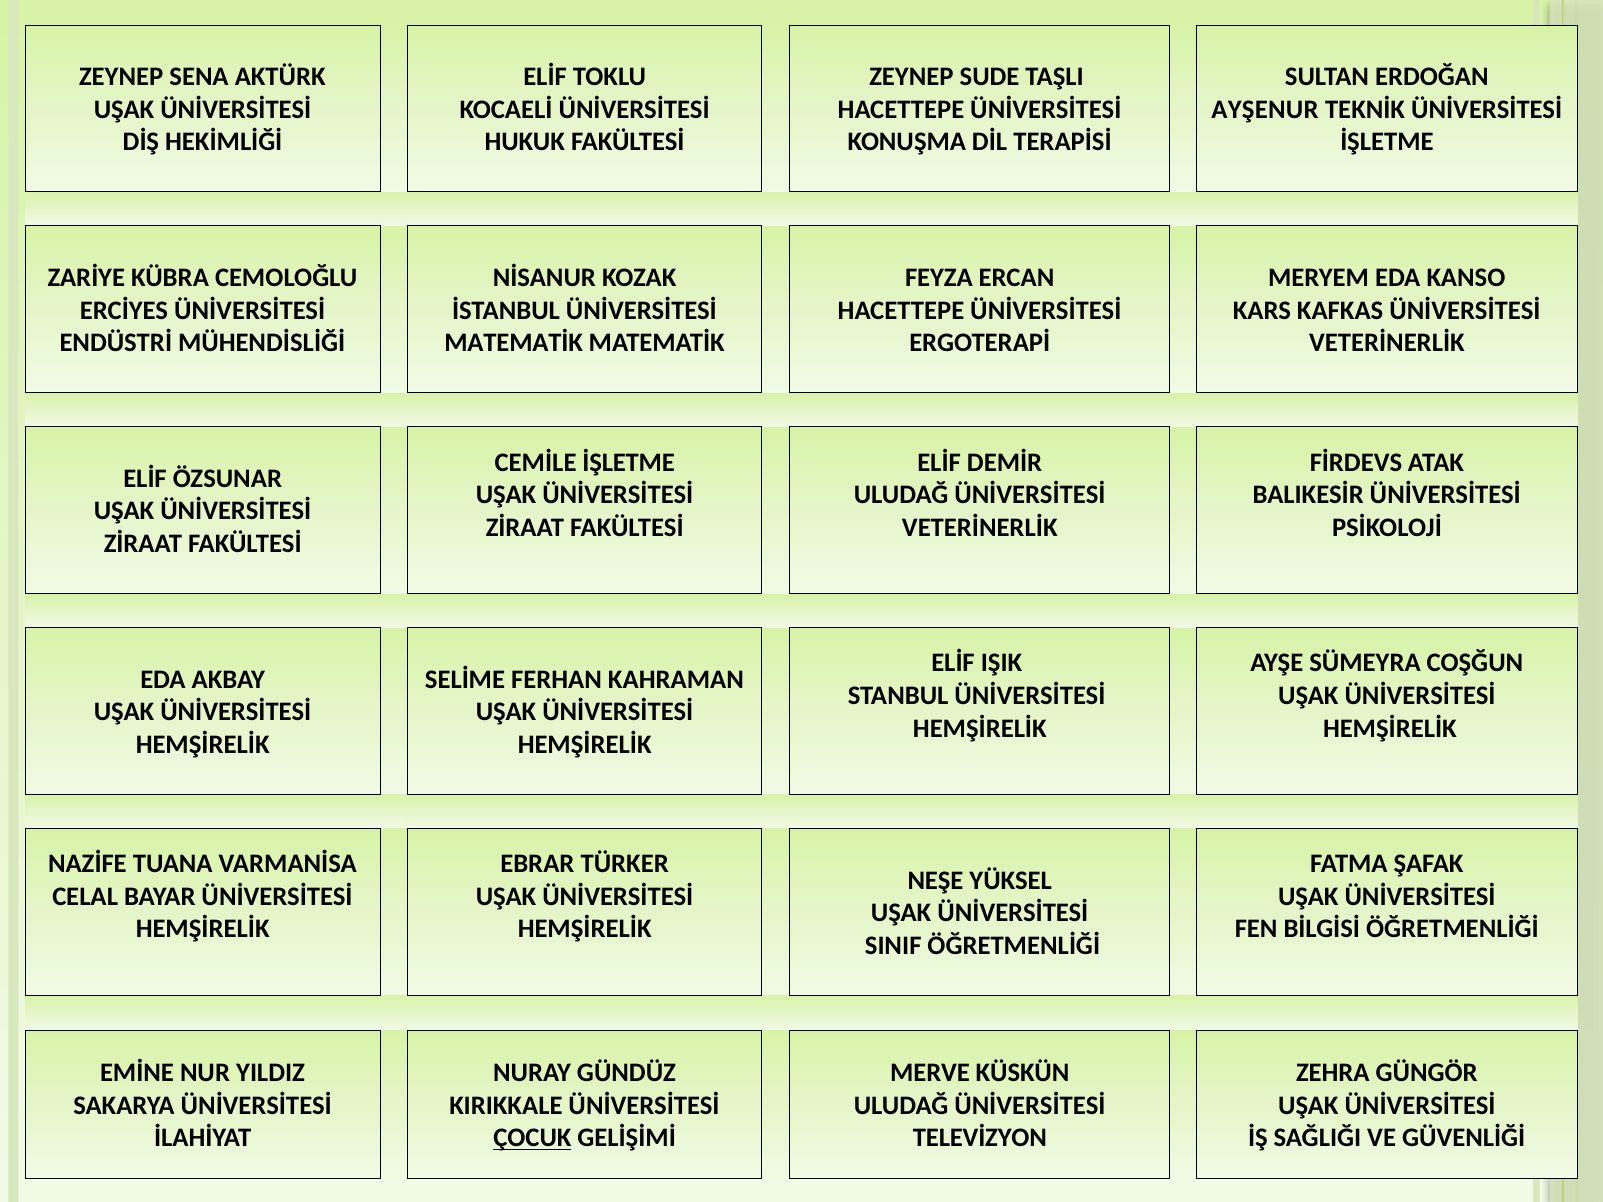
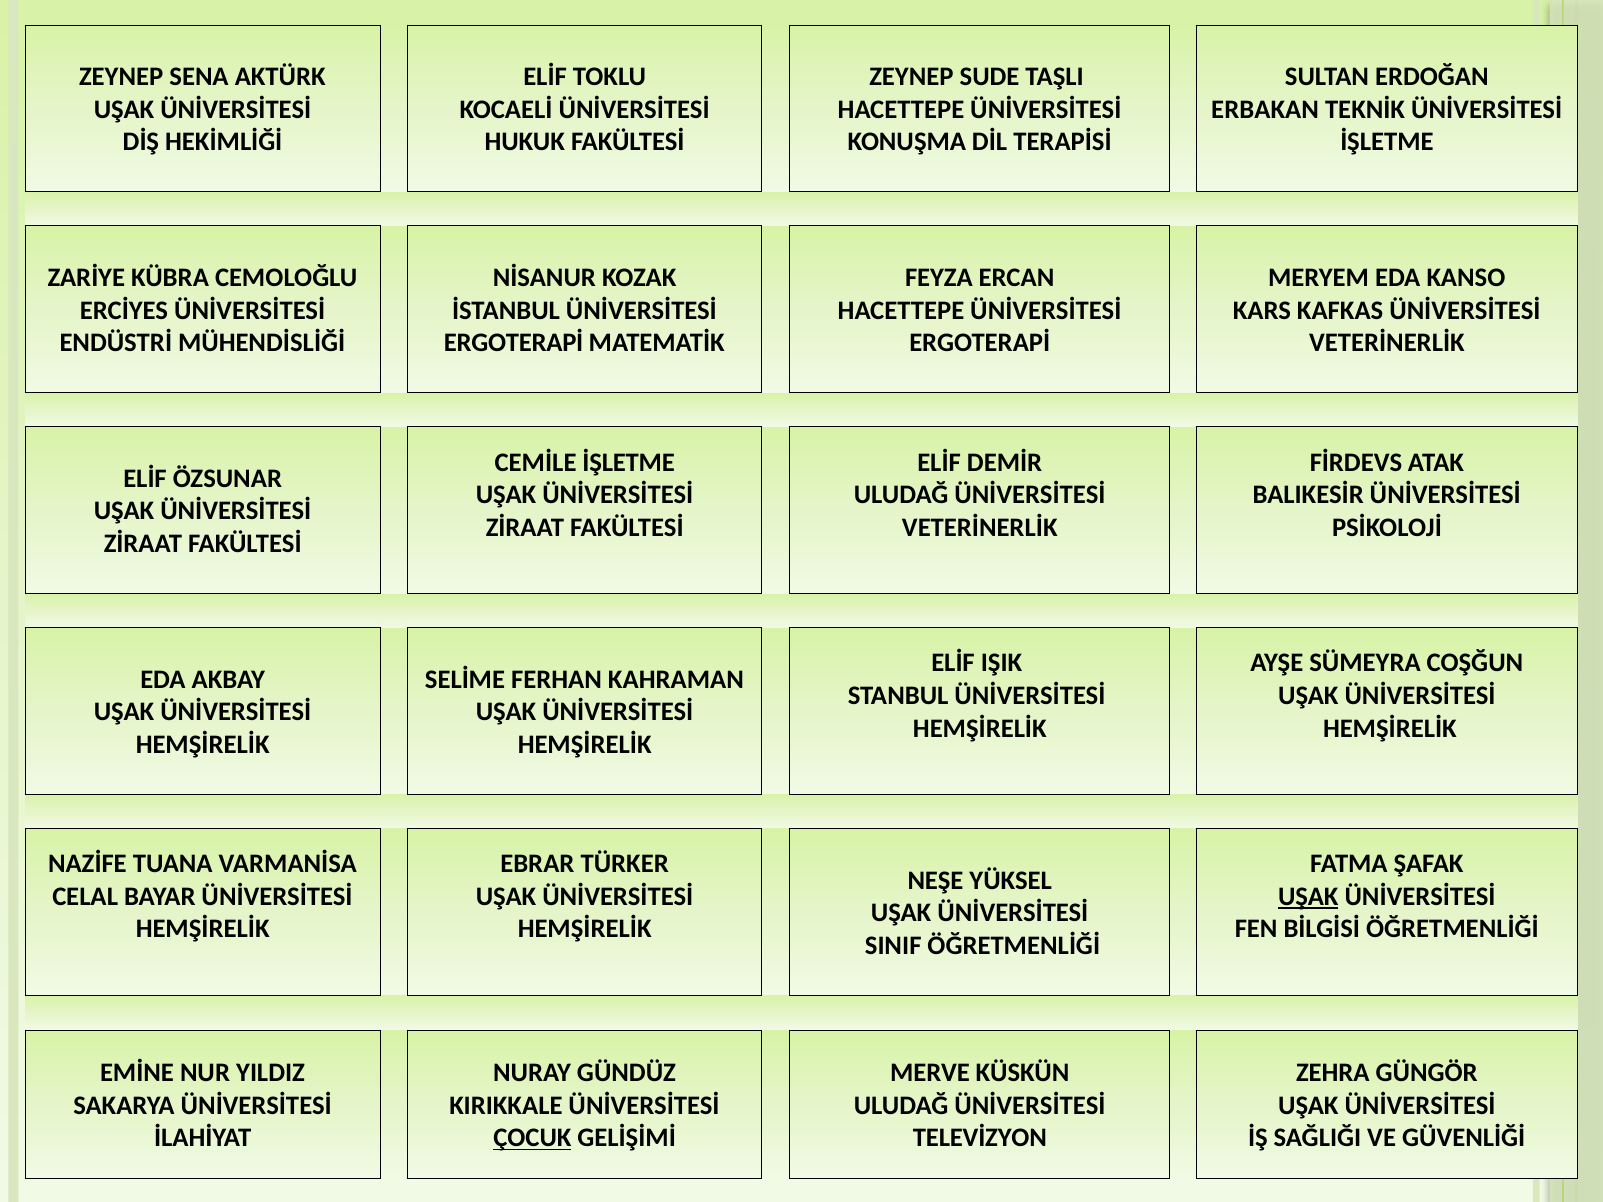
AYŞENUR: AYŞENUR -> ERBAKAN
MATEMATİK at (514, 343): MATEMATİK -> ERGOTERAPİ
UŞAK at (1308, 897) underline: none -> present
